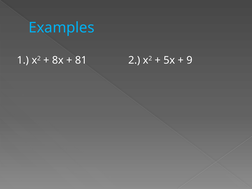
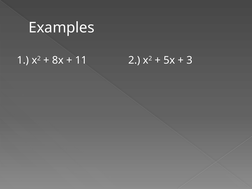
Examples colour: light blue -> white
81: 81 -> 11
9: 9 -> 3
